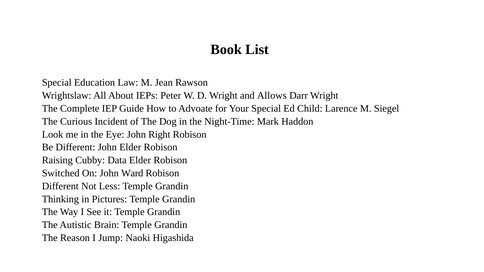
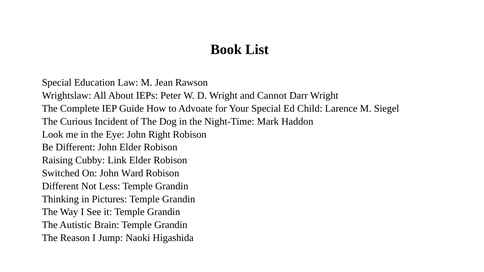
Allows: Allows -> Cannot
Data: Data -> Link
